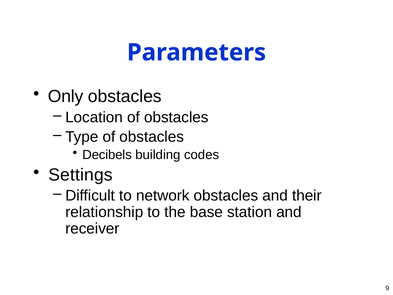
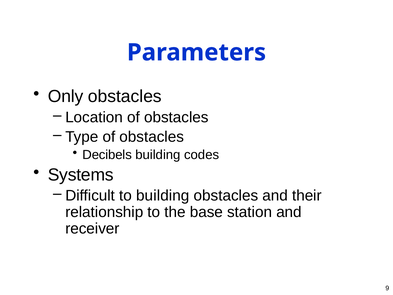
Settings: Settings -> Systems
to network: network -> building
